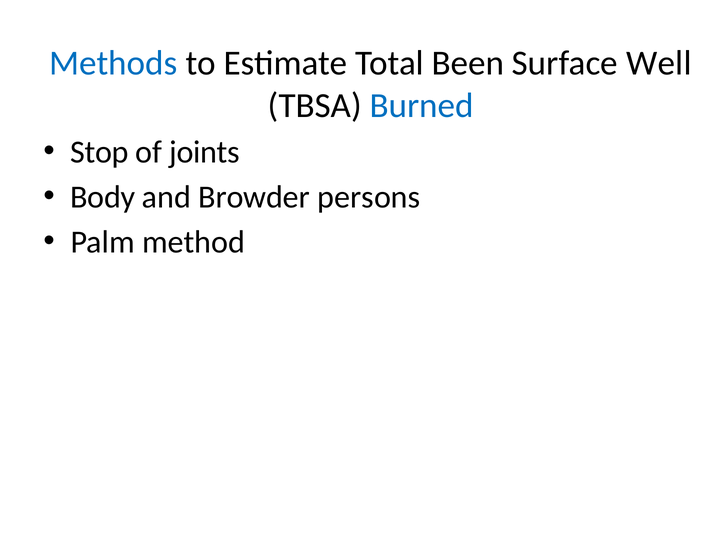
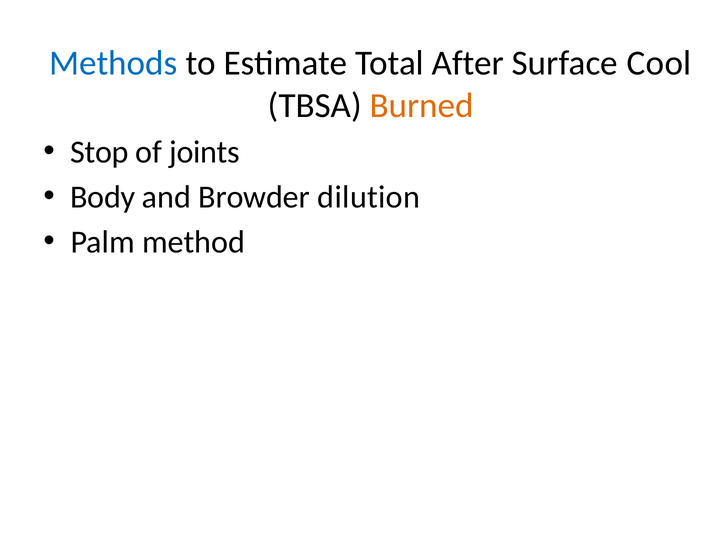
Been: Been -> After
Well: Well -> Cool
Burned colour: blue -> orange
persons: persons -> dilution
